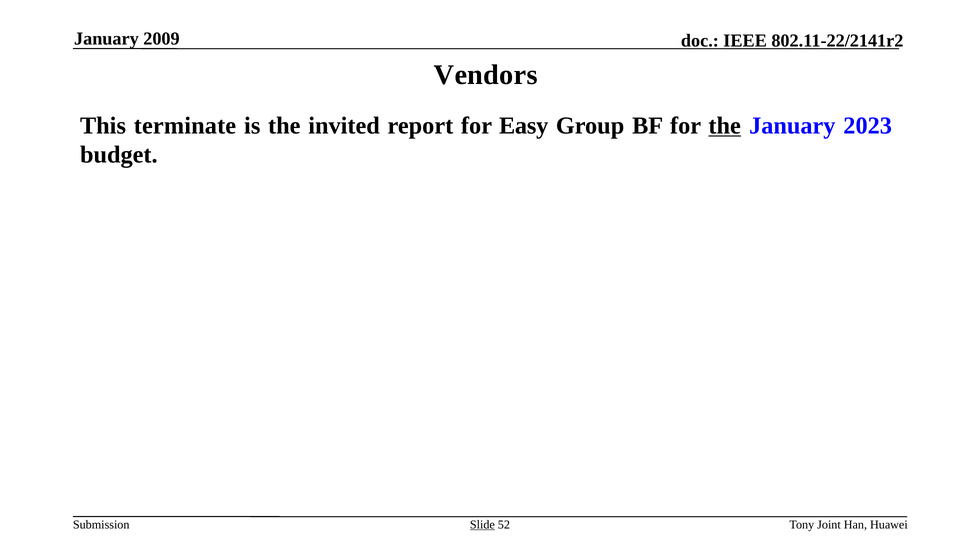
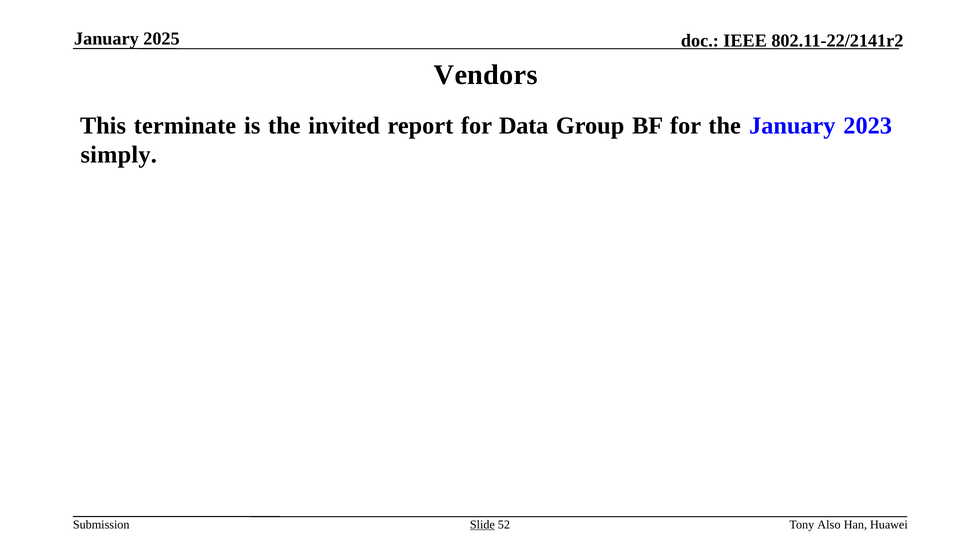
2009: 2009 -> 2025
Easy: Easy -> Data
the at (725, 125) underline: present -> none
budget: budget -> simply
Joint: Joint -> Also
